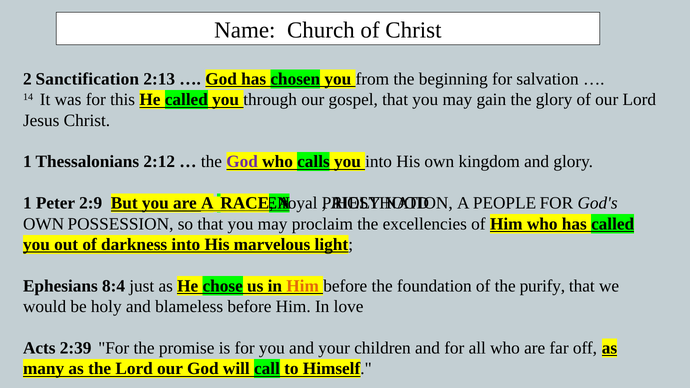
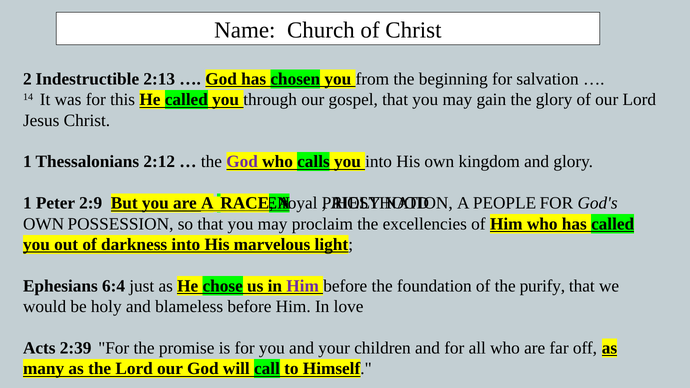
Sanctification: Sanctification -> Indestructible
8:4: 8:4 -> 6:4
Him at (303, 286) colour: orange -> purple
